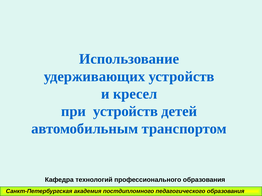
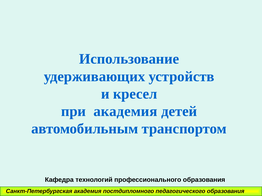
при устройств: устройств -> академия
